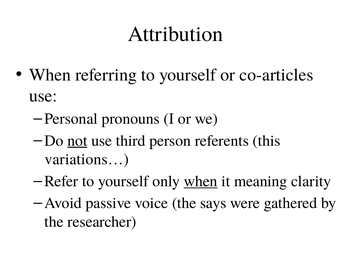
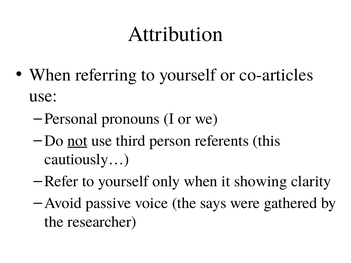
variations…: variations… -> cautiously…
when at (201, 181) underline: present -> none
meaning: meaning -> showing
